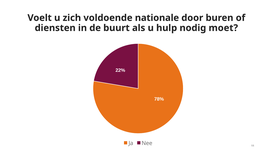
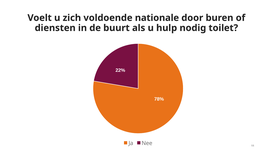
moet: moet -> toilet
